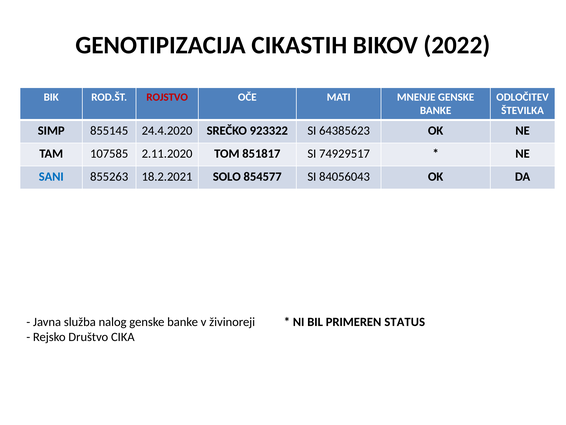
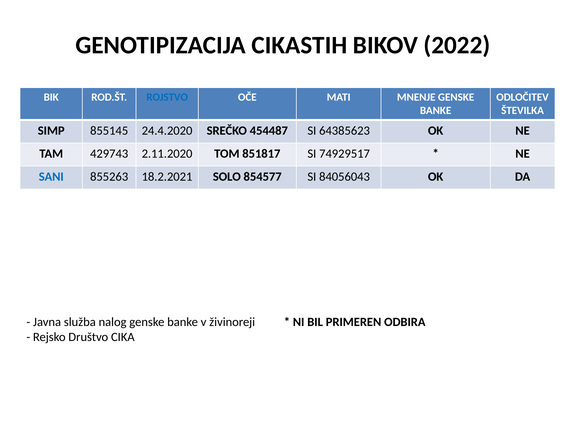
ROJSTVO colour: red -> blue
923322: 923322 -> 454487
107585: 107585 -> 429743
STATUS: STATUS -> ODBIRA
